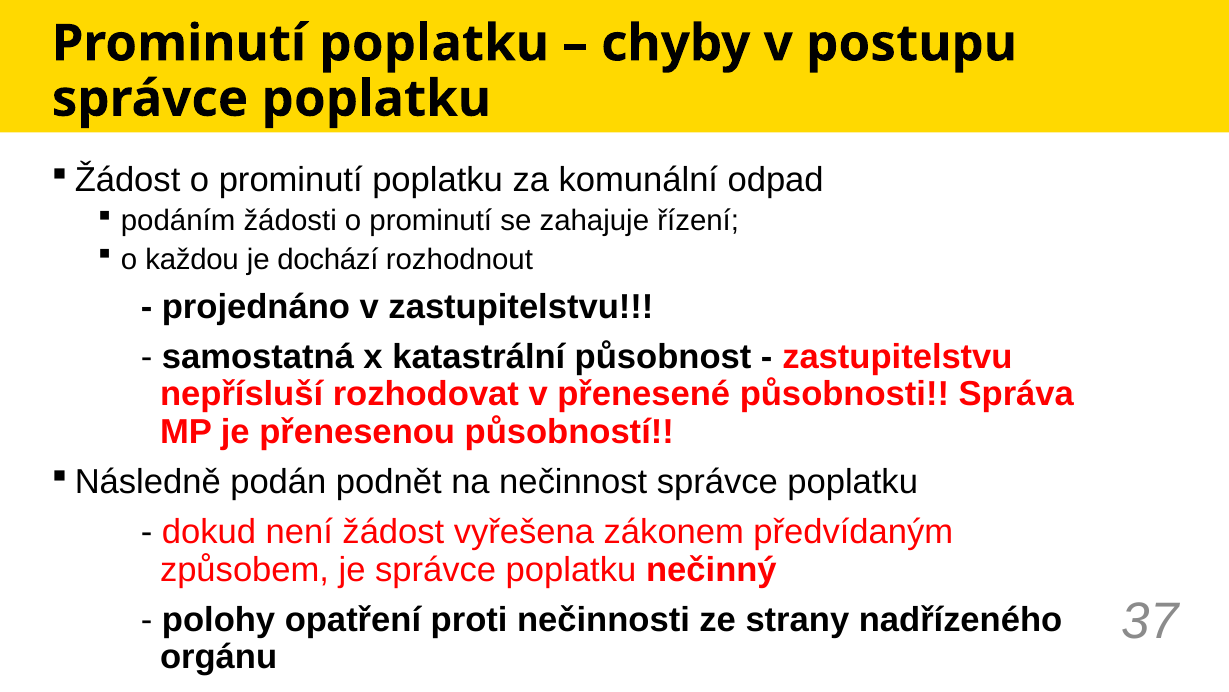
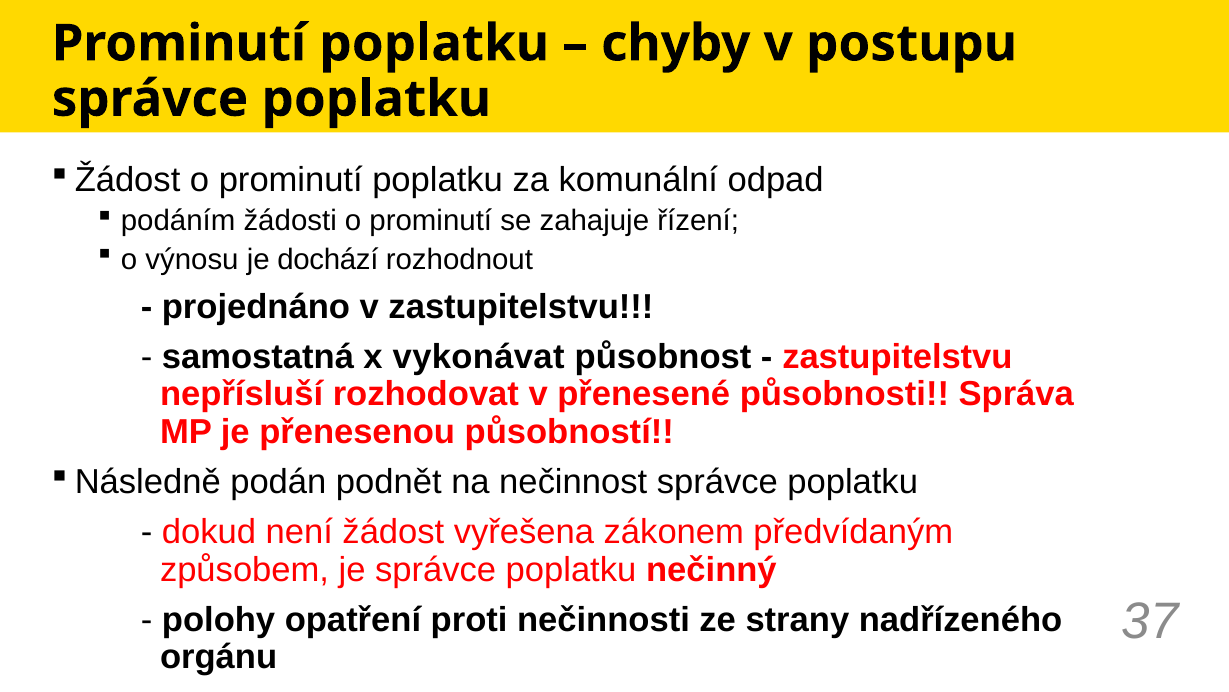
každou: každou -> výnosu
katastrální: katastrální -> vykonávat
